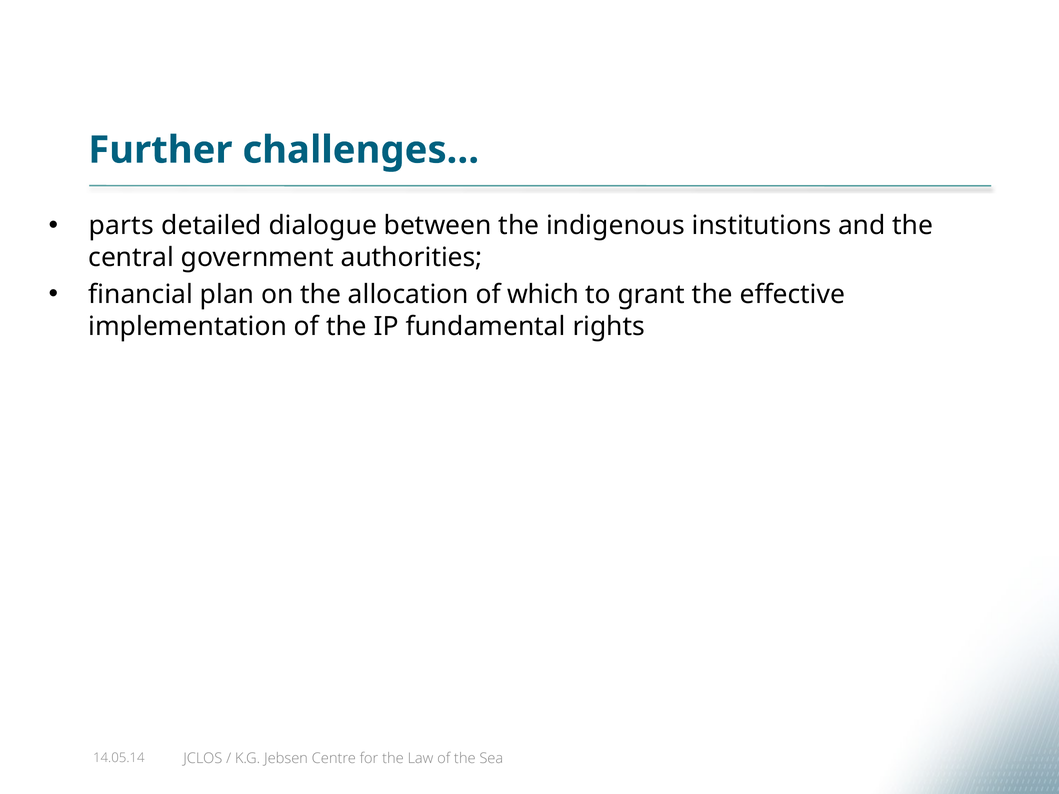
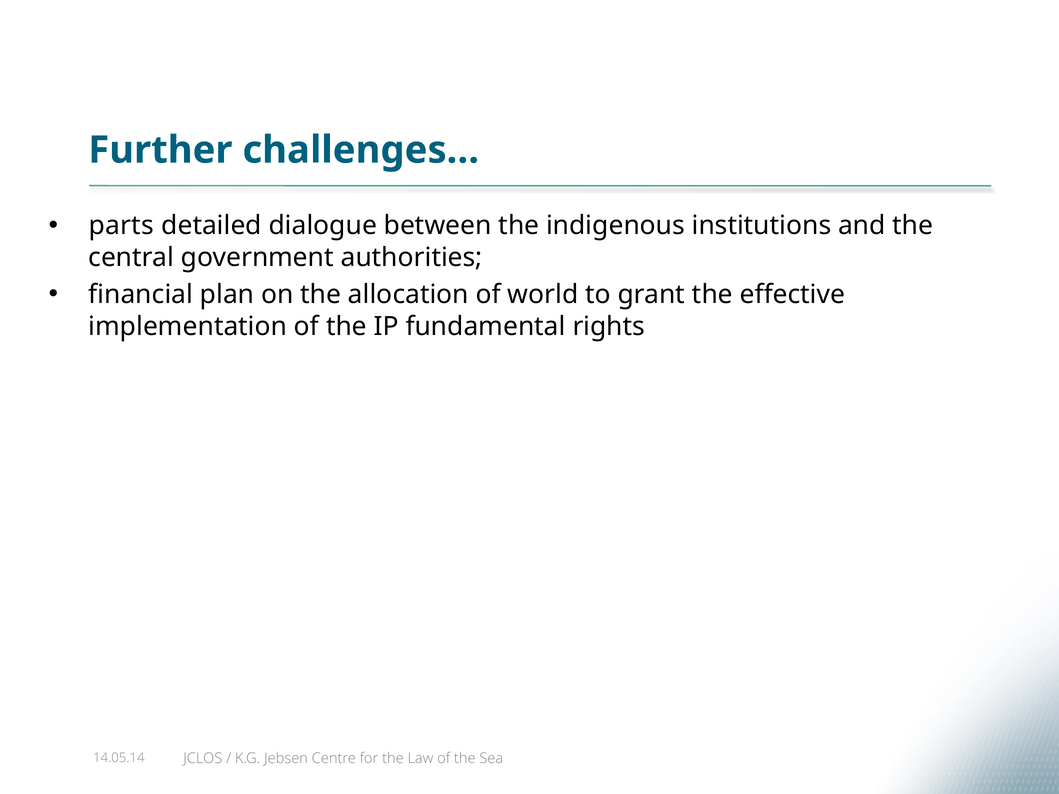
which: which -> world
